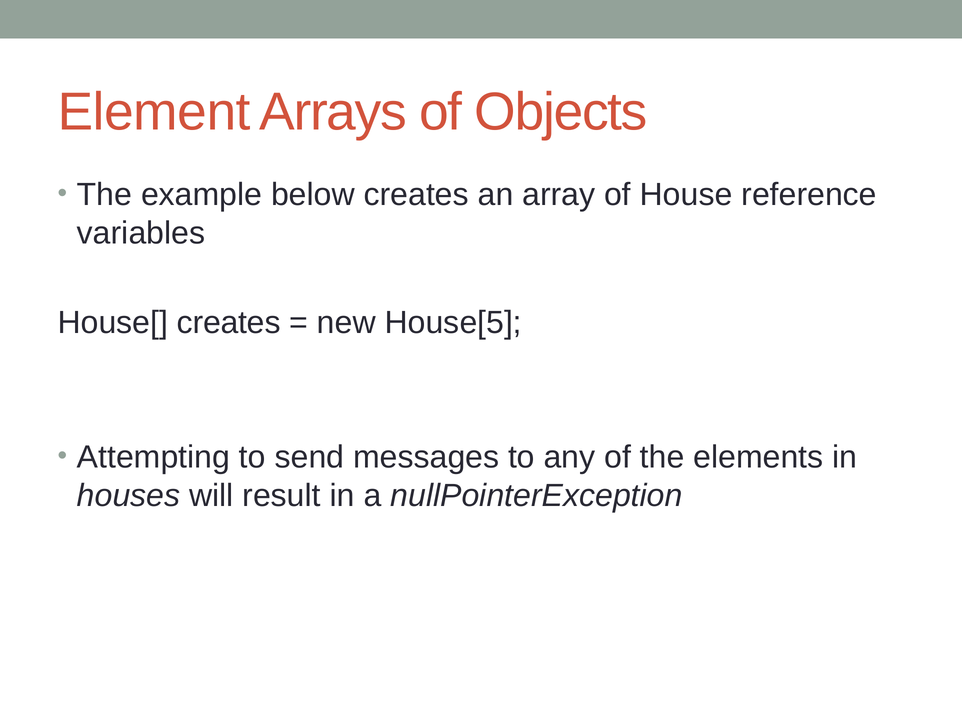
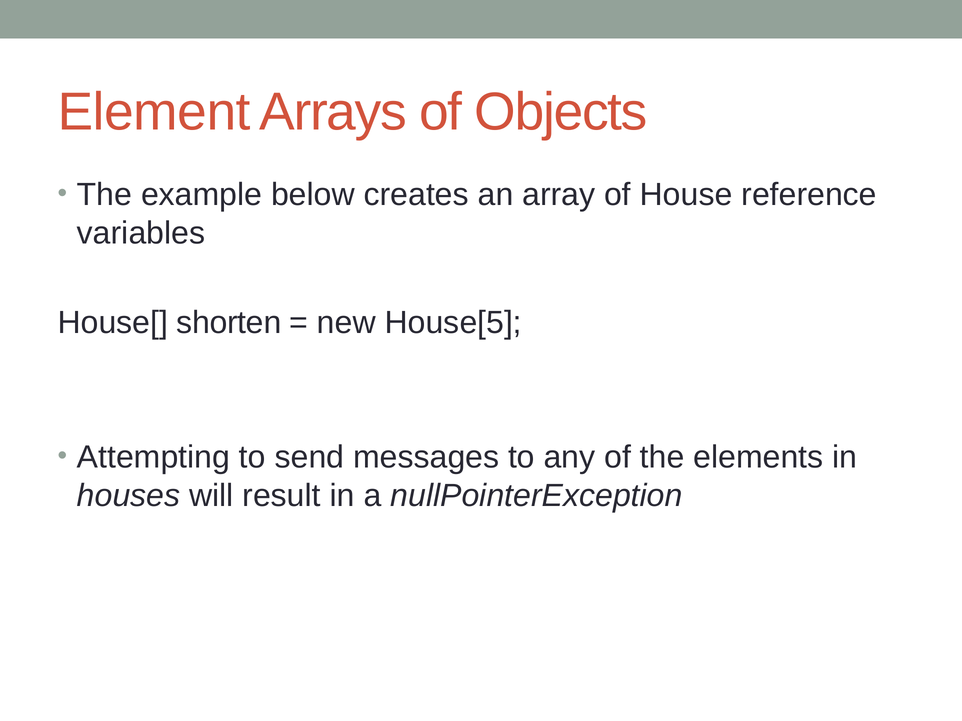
House[ creates: creates -> shorten
